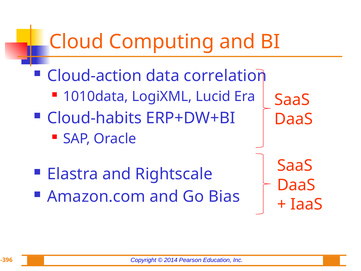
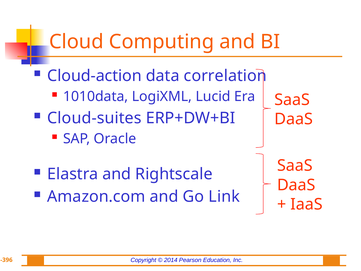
Cloud-habits: Cloud-habits -> Cloud-suites
Bias: Bias -> Link
